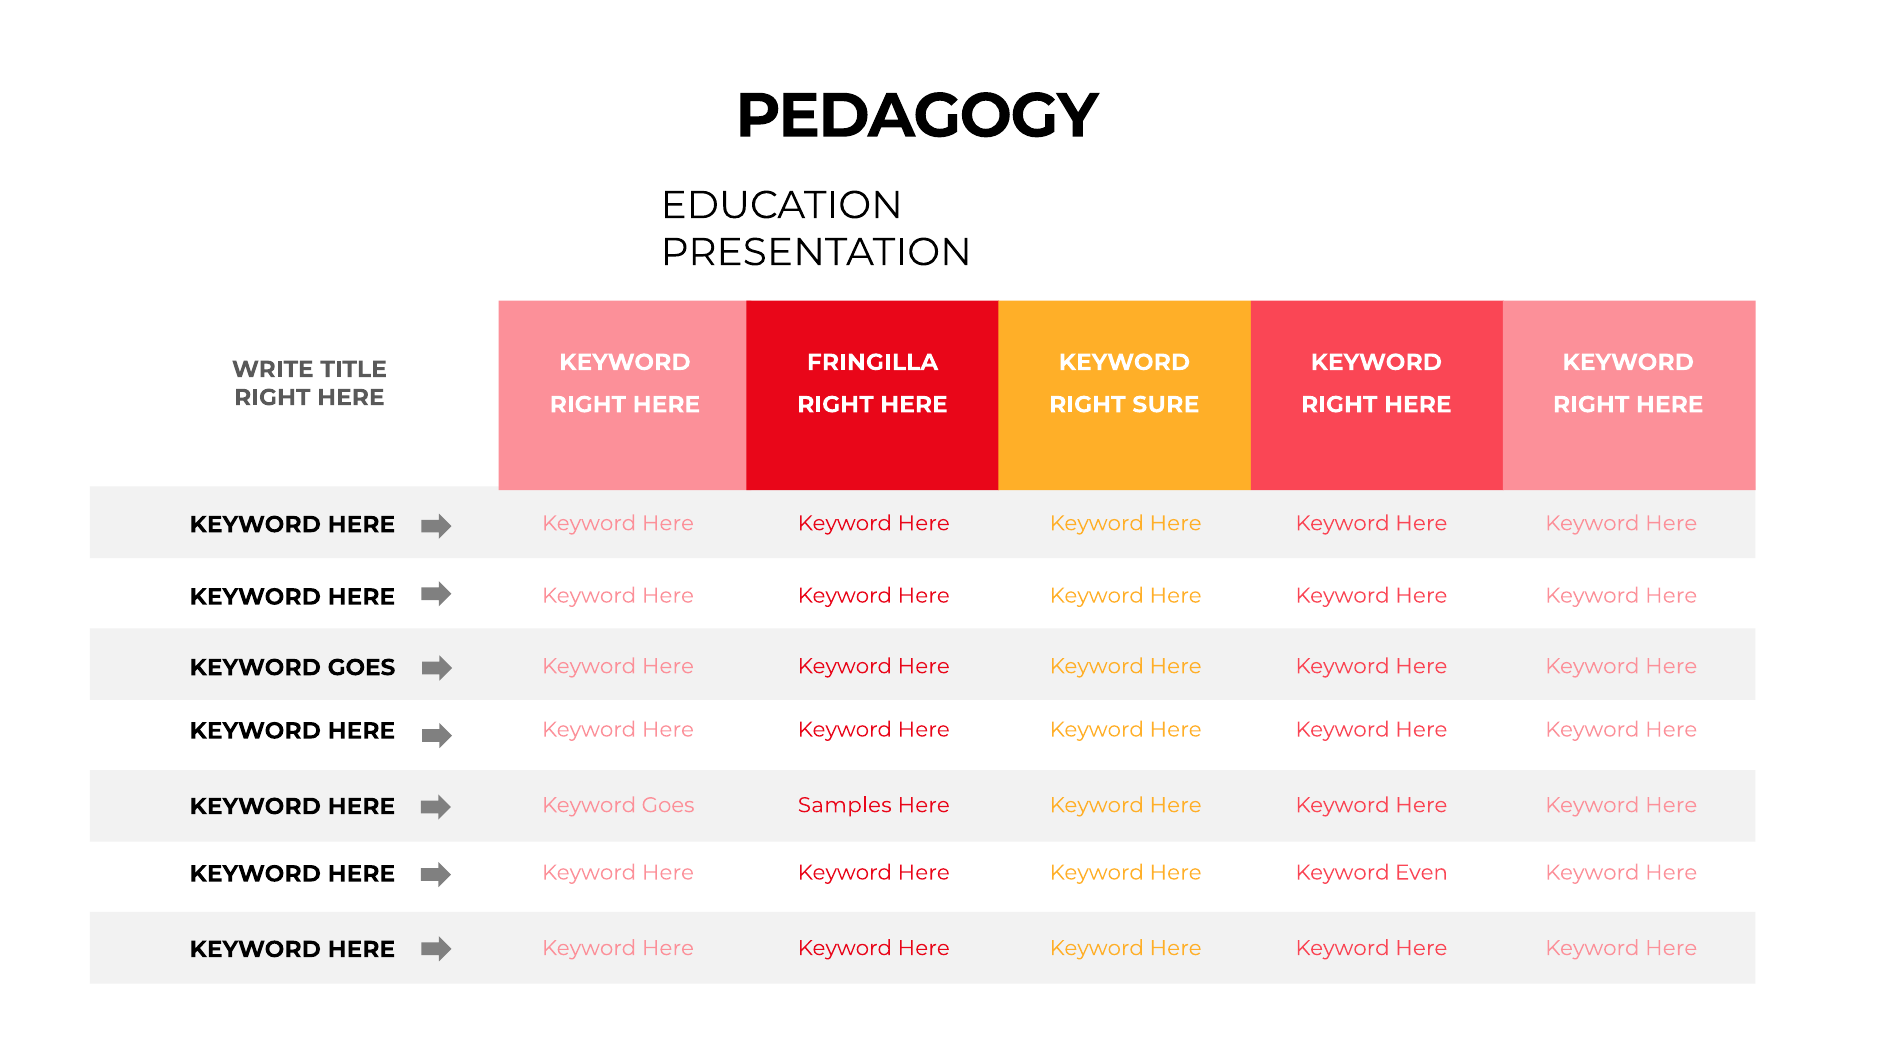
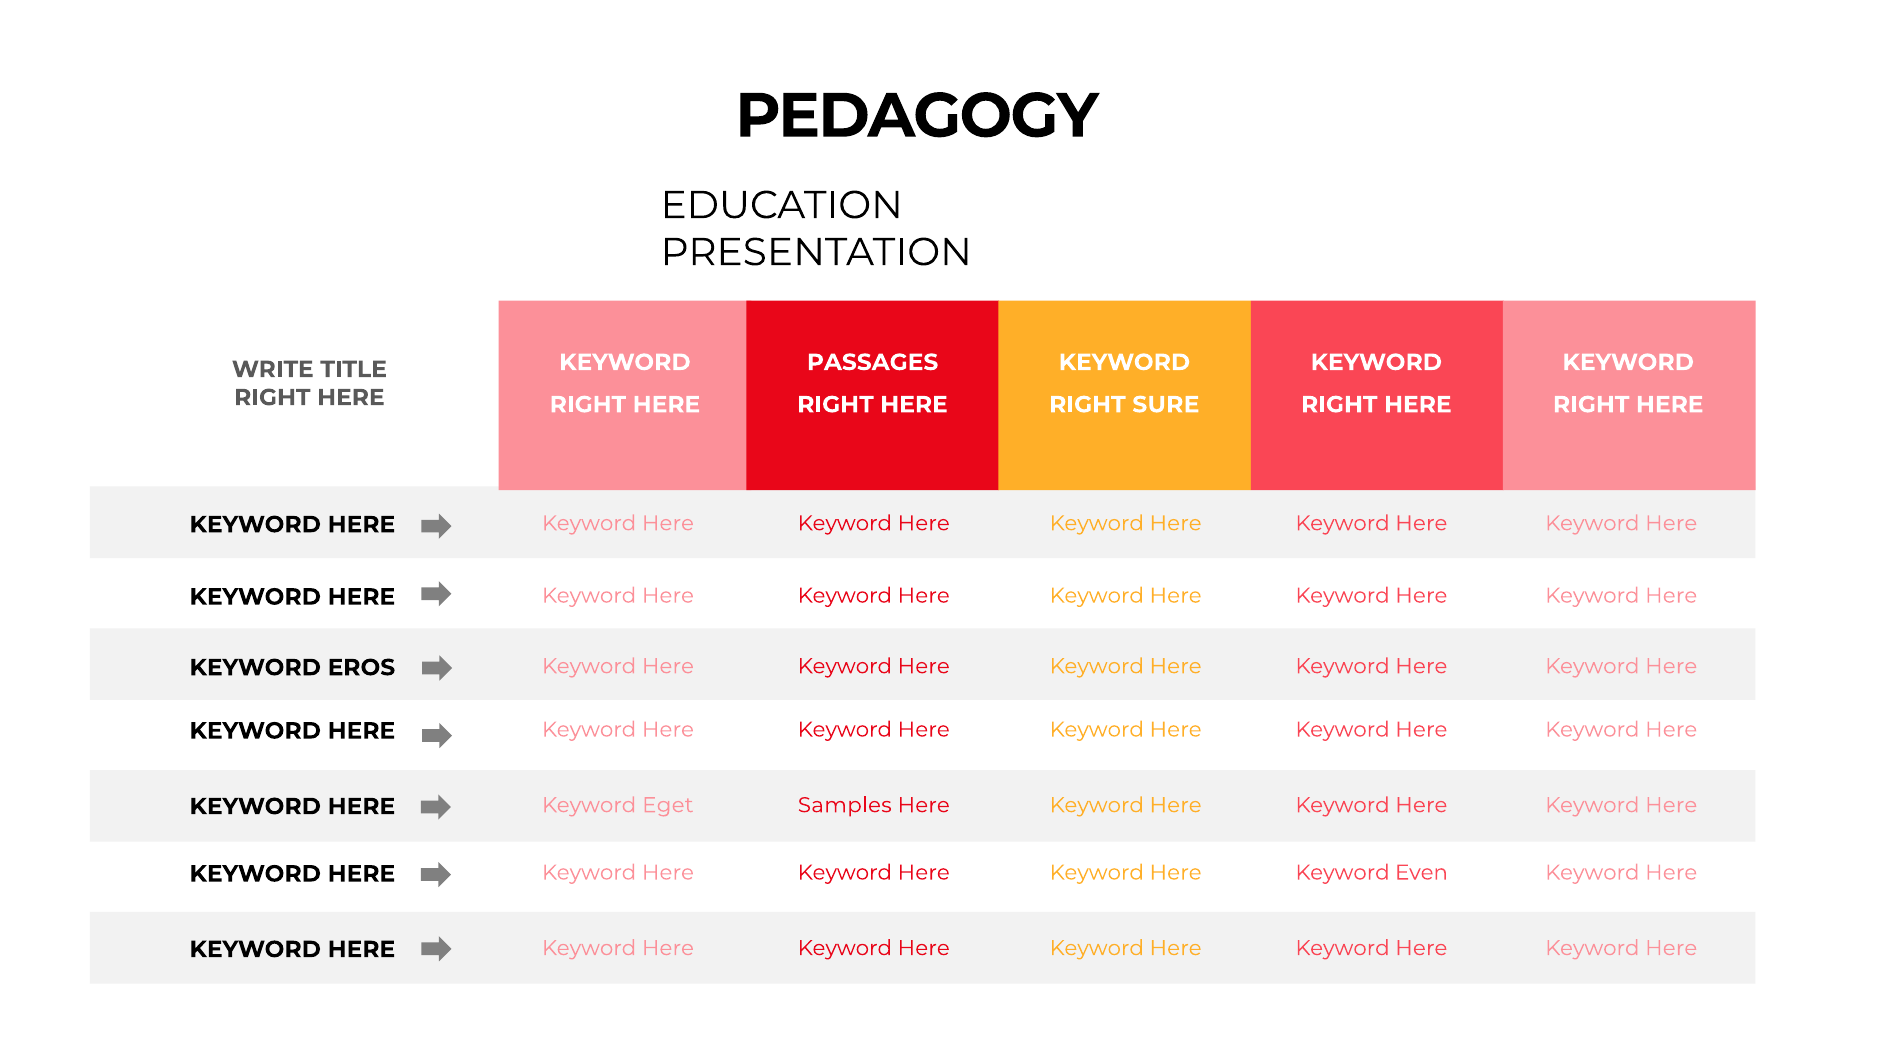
FRINGILLA: FRINGILLA -> PASSAGES
GOES at (362, 667): GOES -> EROS
Goes at (668, 805): Goes -> Eget
